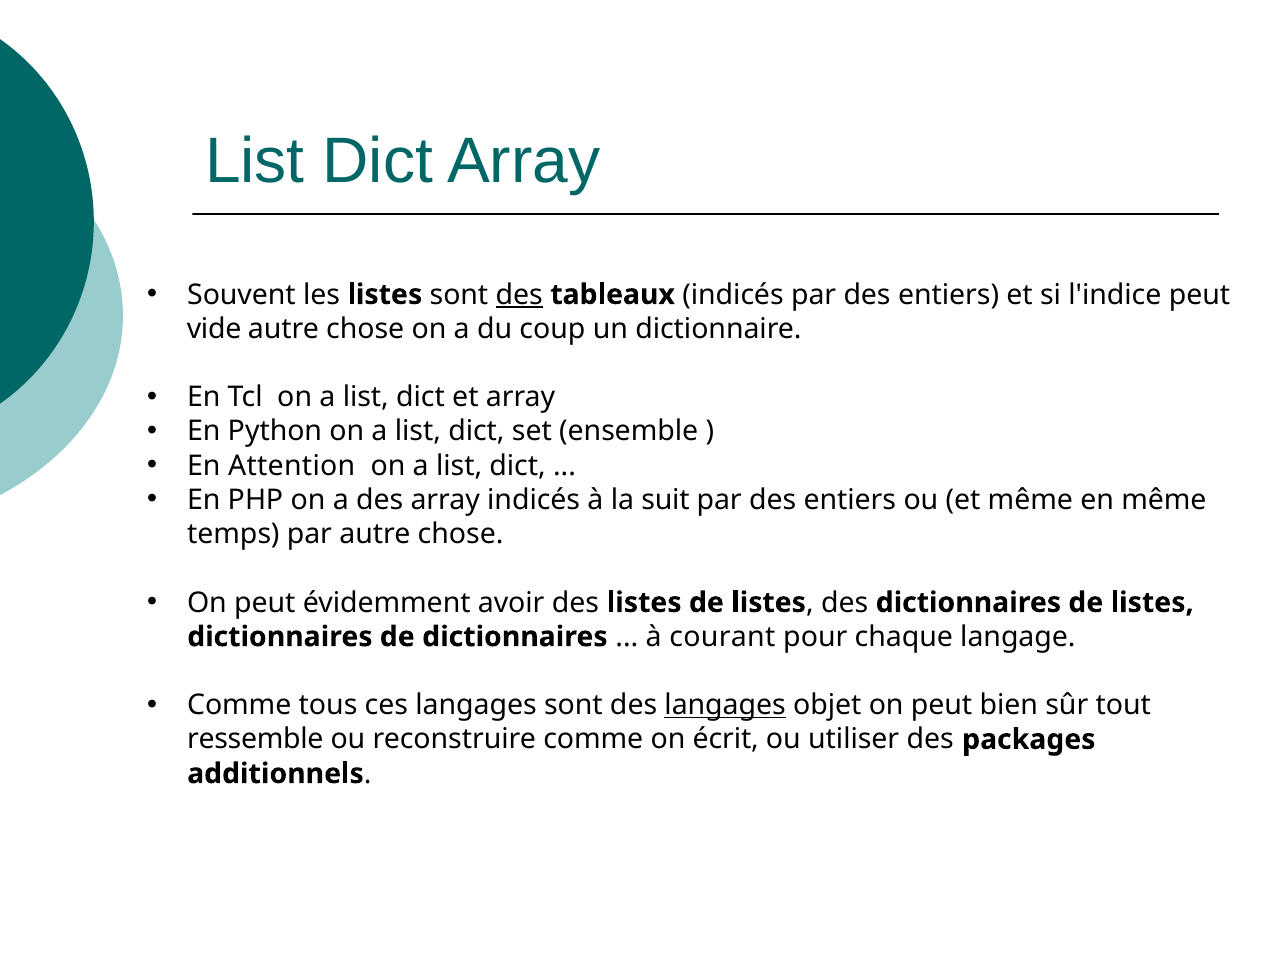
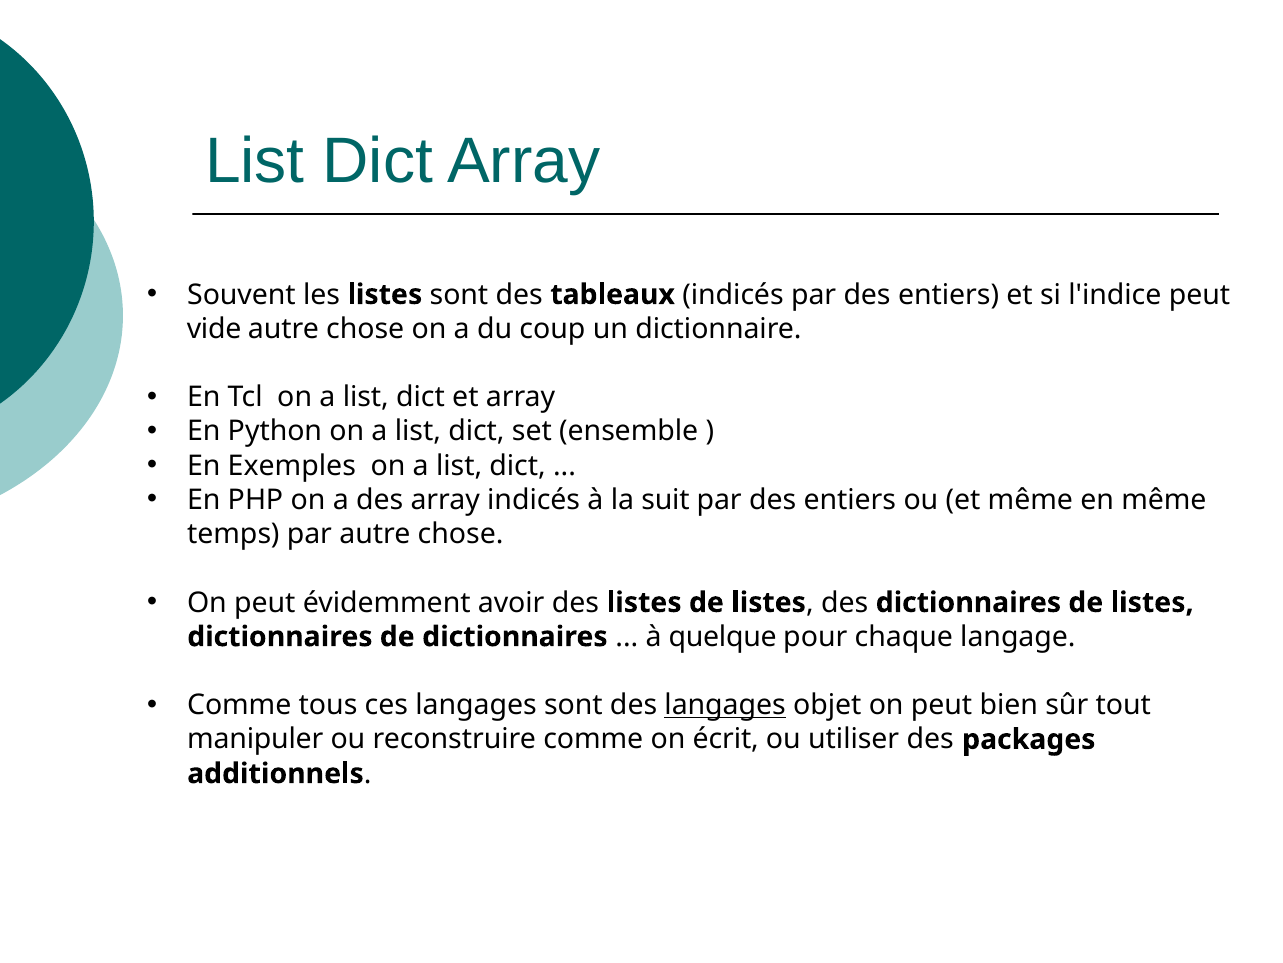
des at (519, 294) underline: present -> none
Attention: Attention -> Exemples
courant: courant -> quelque
ressemble: ressemble -> manipuler
